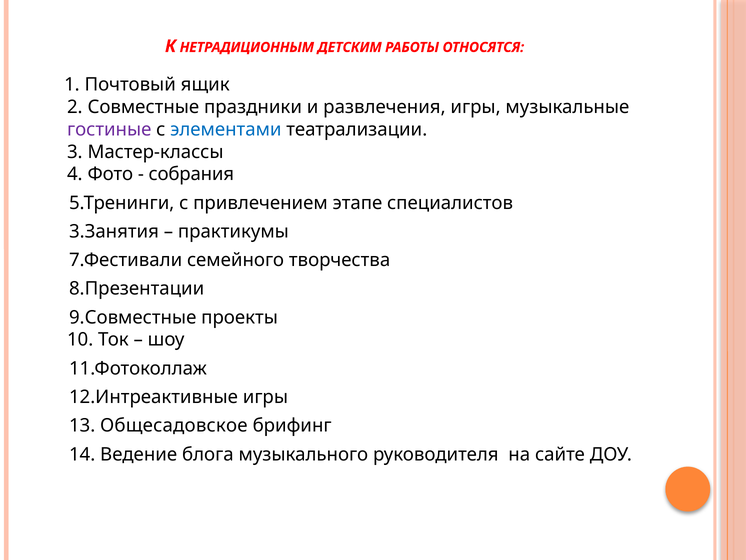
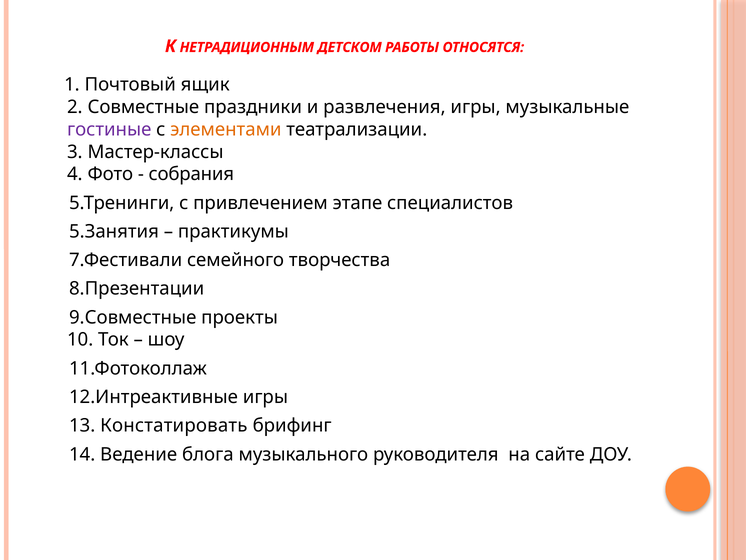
ДЕТСКИМ: ДЕТСКИМ -> ДЕТСКОМ
элементами colour: blue -> orange
3.Занятия: 3.Занятия -> 5.Занятия
Общесадовское: Общесадовское -> Констатировать
